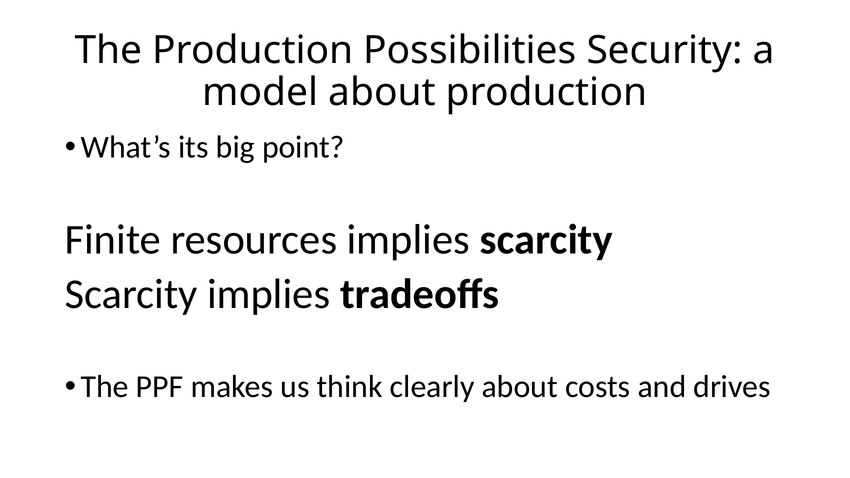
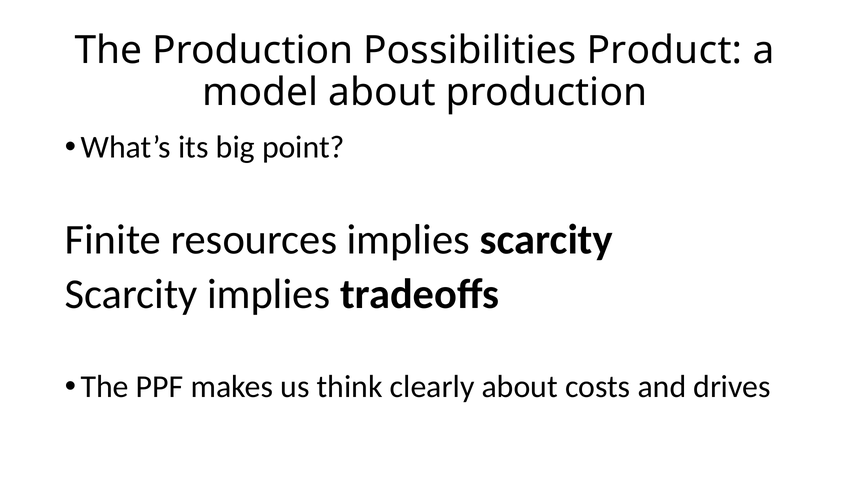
Security: Security -> Product
